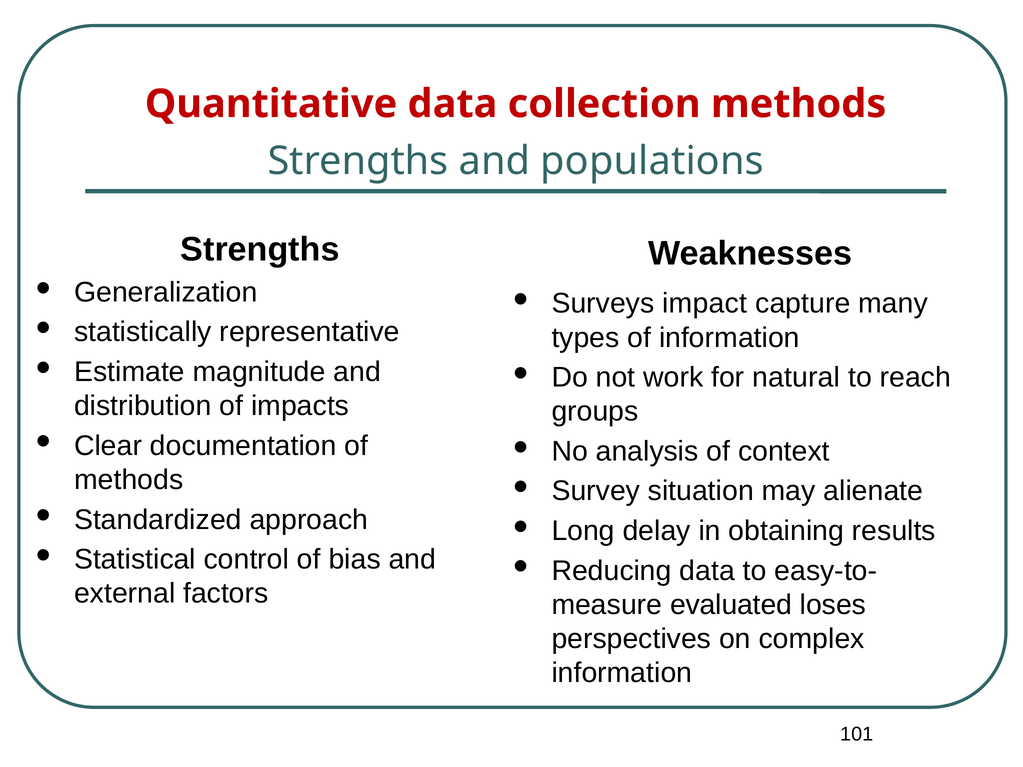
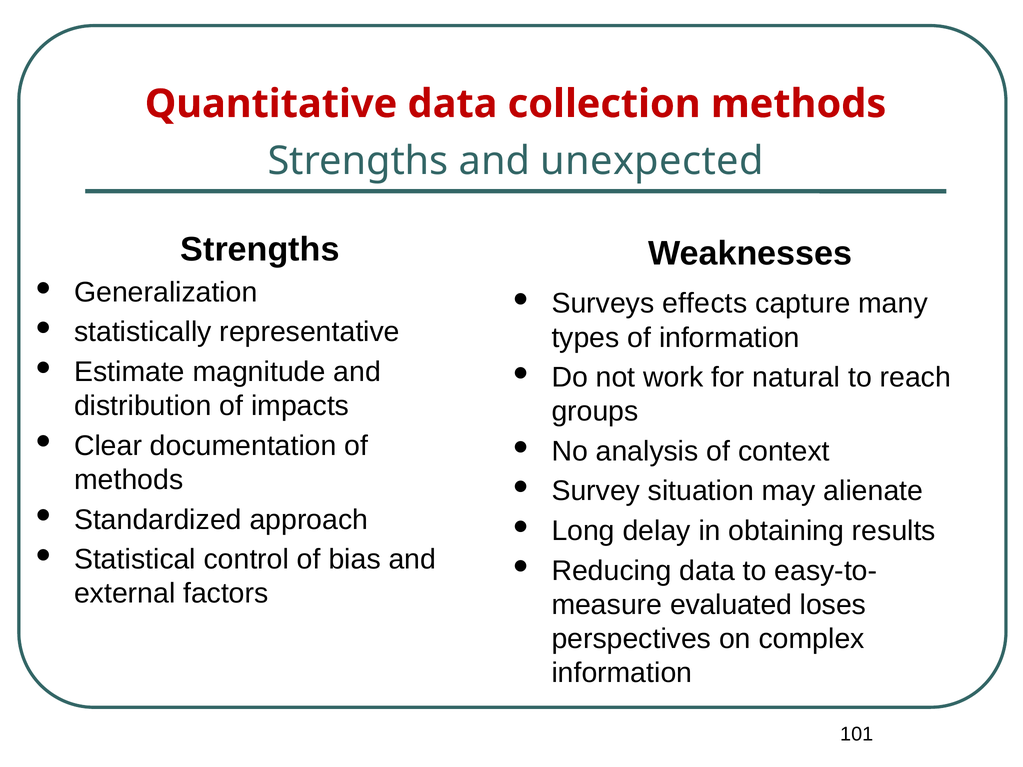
populations: populations -> unexpected
impact: impact -> effects
